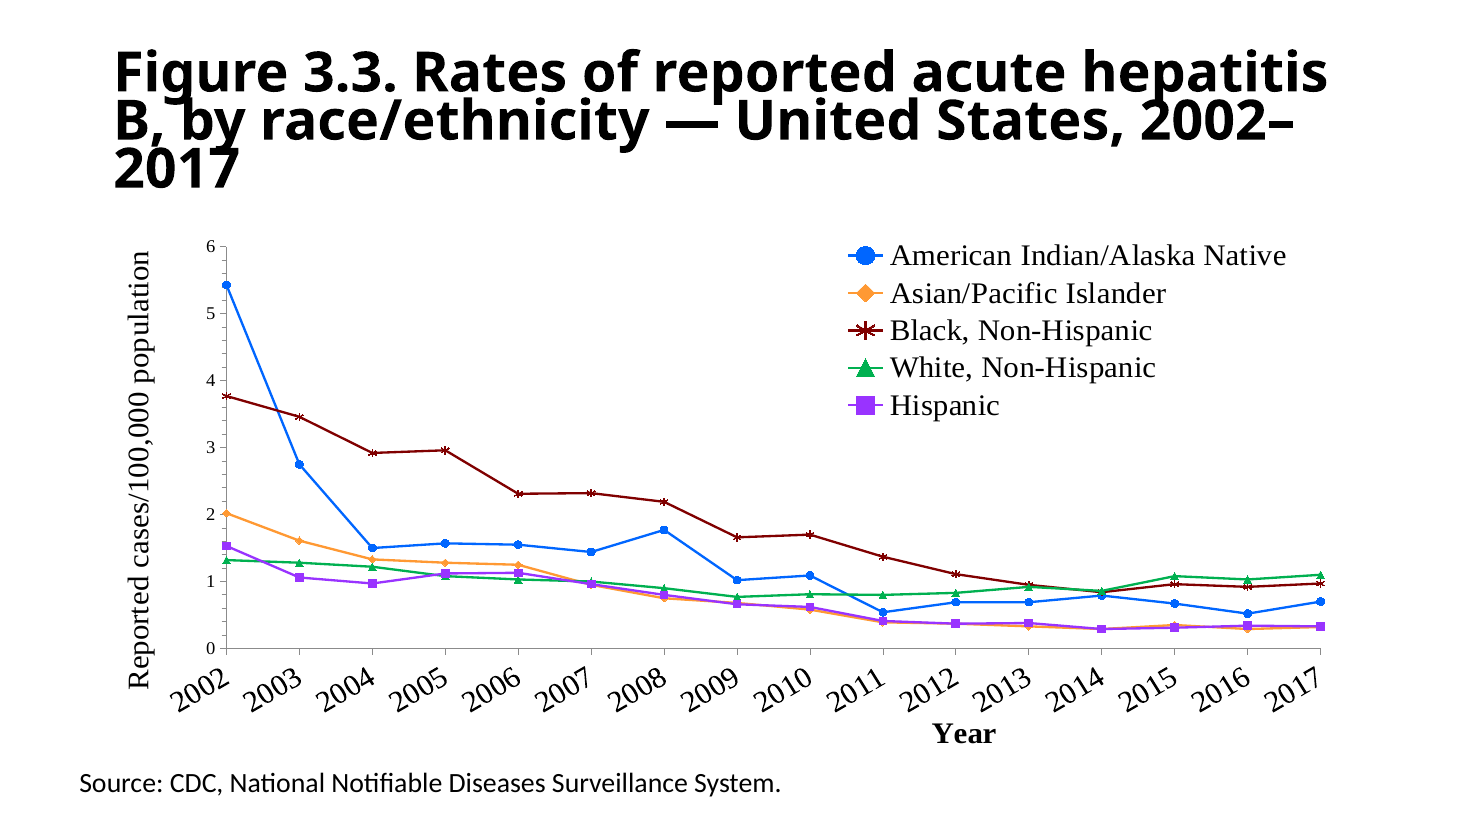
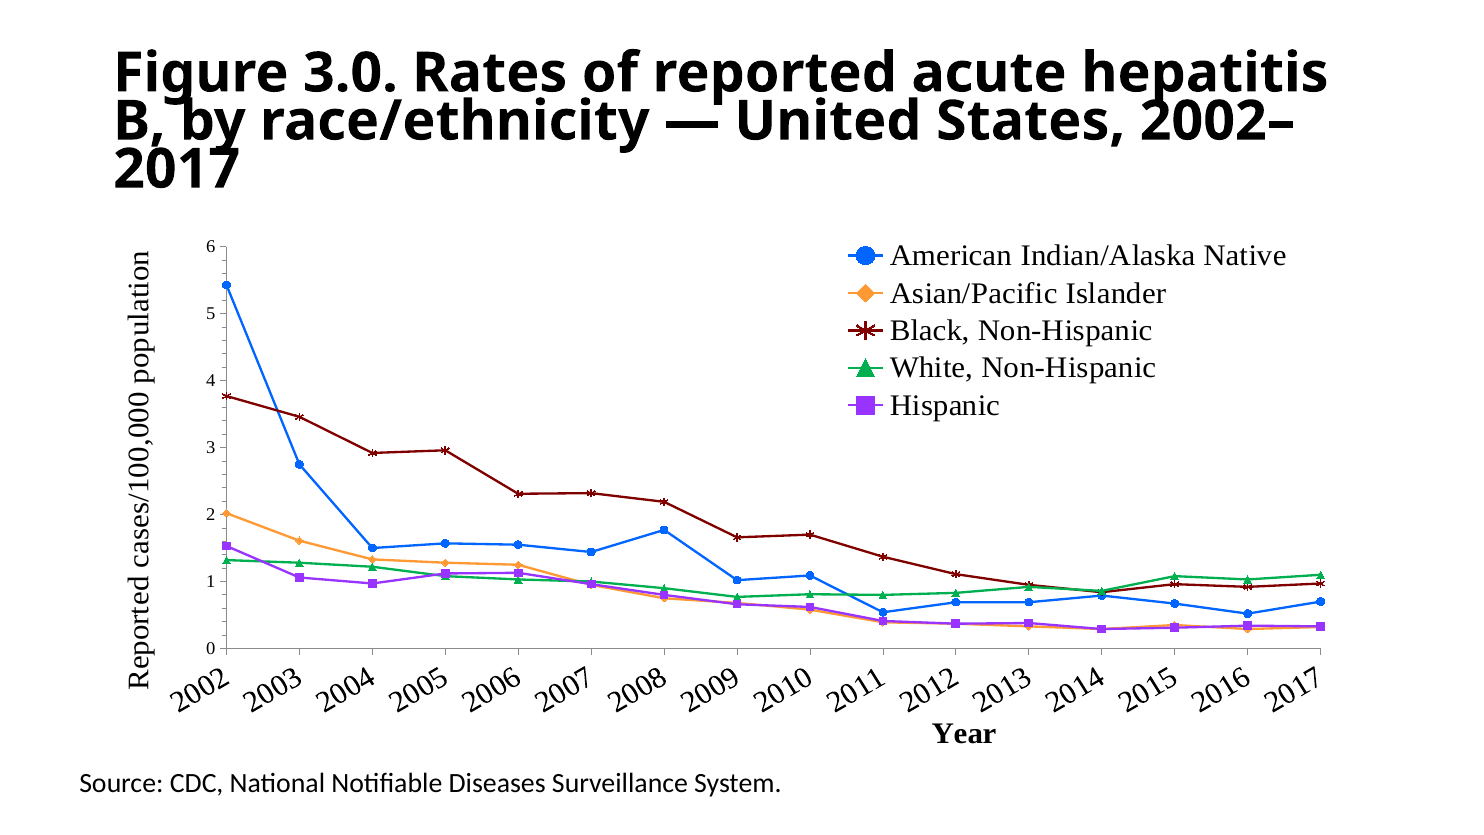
3.3: 3.3 -> 3.0
